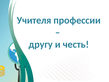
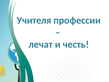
другу: другу -> лечат
